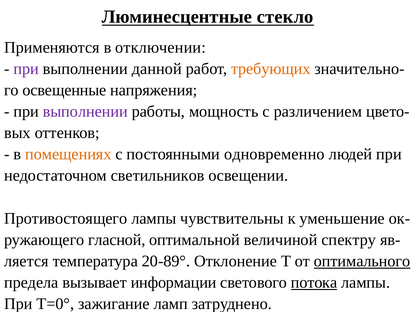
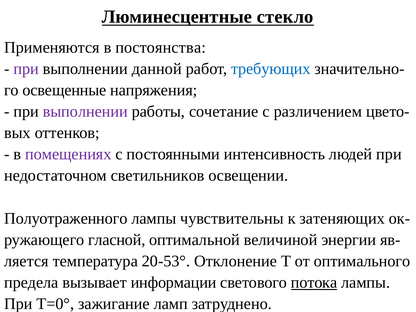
отключении: отключении -> постоянства
требующих colour: orange -> blue
мощность: мощность -> сочетание
помещениях colour: orange -> purple
одновременно: одновременно -> интенсивность
Противостоящего: Противостоящего -> Полуотраженного
уменьшение: уменьшение -> затеняющих
спектру: спектру -> энергии
20-89°: 20-89° -> 20-53°
оптимального underline: present -> none
